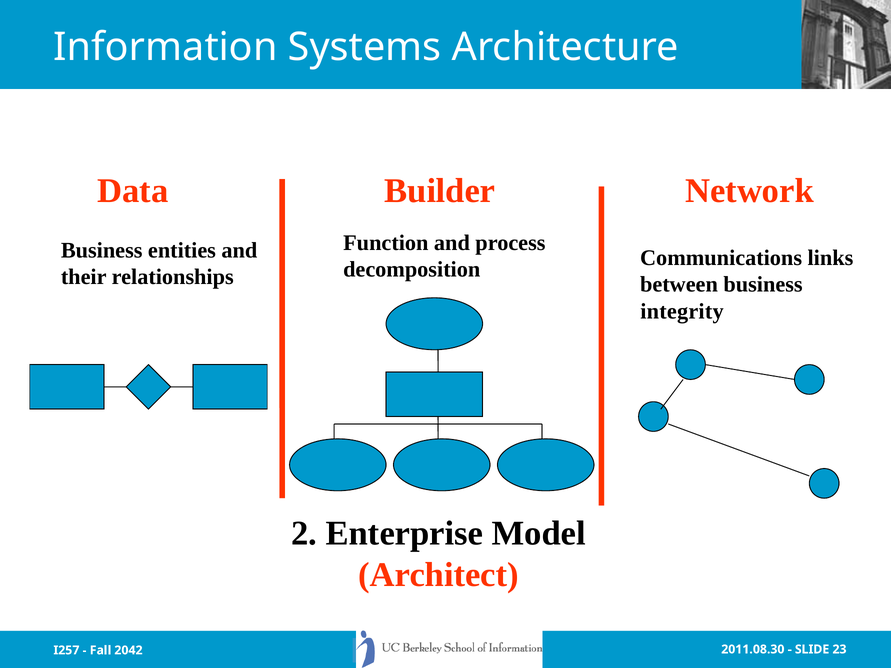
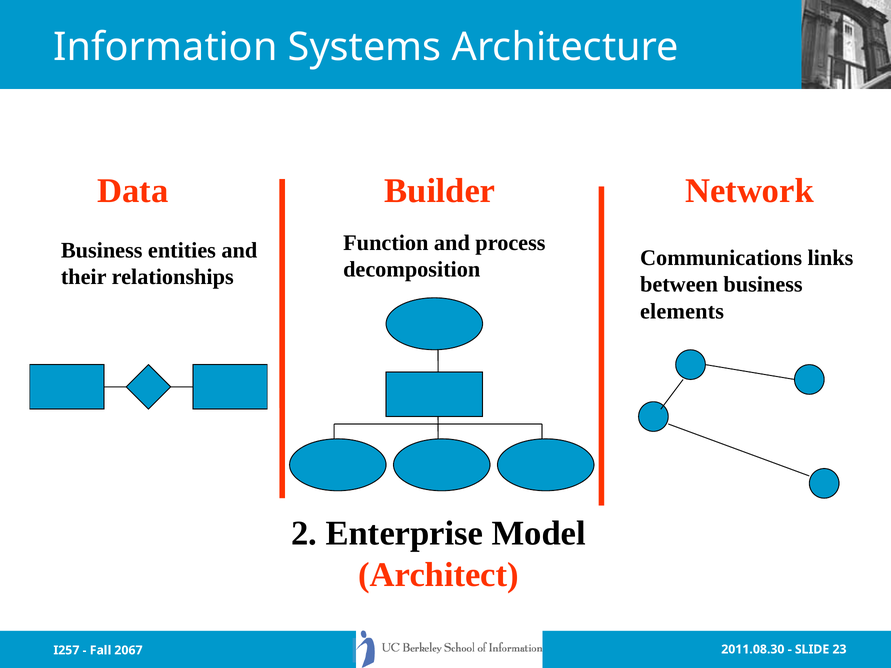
integrity: integrity -> elements
2042: 2042 -> 2067
